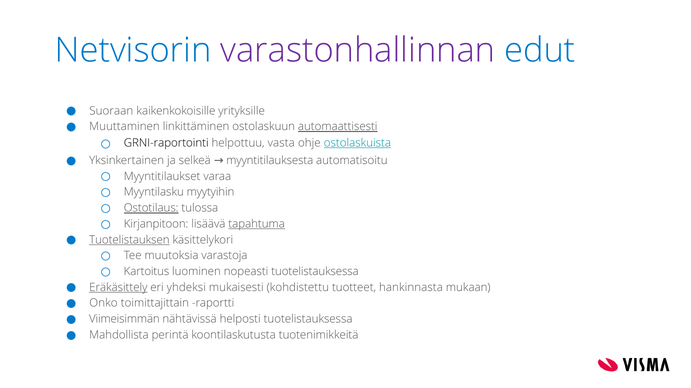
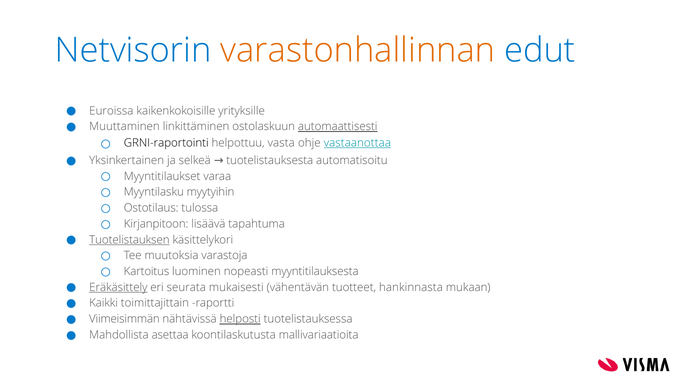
varastonhallinnan colour: purple -> orange
Suoraan: Suoraan -> Euroissa
ostolaskuista: ostolaskuista -> vastaanottaa
myyntitilauksesta: myyntitilauksesta -> tuotelistauksesta
Ostotilaus underline: present -> none
tapahtuma underline: present -> none
nopeasti tuotelistauksessa: tuotelistauksessa -> myyntitilauksesta
yhdeksi: yhdeksi -> seurata
kohdistettu: kohdistettu -> vähentävän
Onko: Onko -> Kaikki
helposti underline: none -> present
perintä: perintä -> asettaa
tuotenimikkeitä: tuotenimikkeitä -> mallivariaatioita
